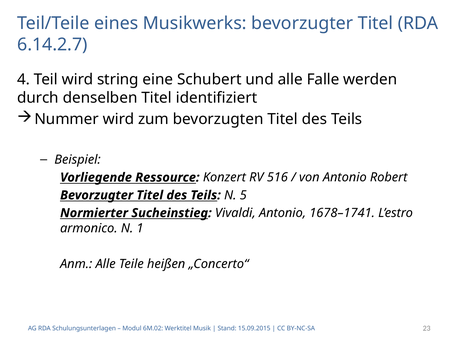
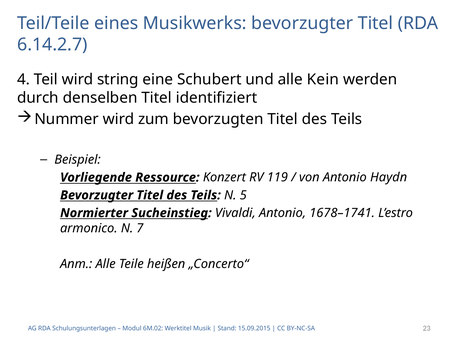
Falle: Falle -> Kein
516: 516 -> 119
Robert: Robert -> Haydn
1: 1 -> 7
